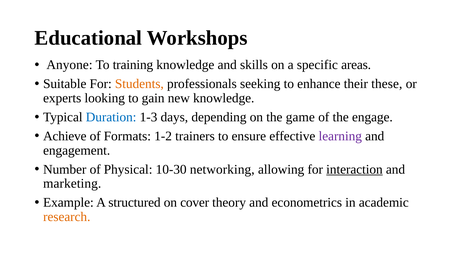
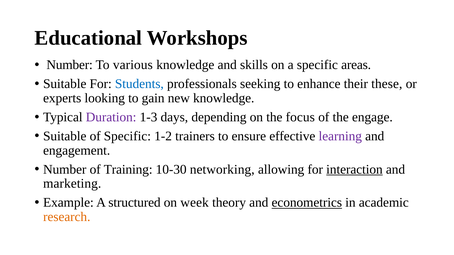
Anyone at (69, 65): Anyone -> Number
training: training -> various
Students colour: orange -> blue
Duration colour: blue -> purple
game: game -> focus
Achieve at (65, 136): Achieve -> Suitable
of Formats: Formats -> Specific
Physical: Physical -> Training
cover: cover -> week
econometrics underline: none -> present
